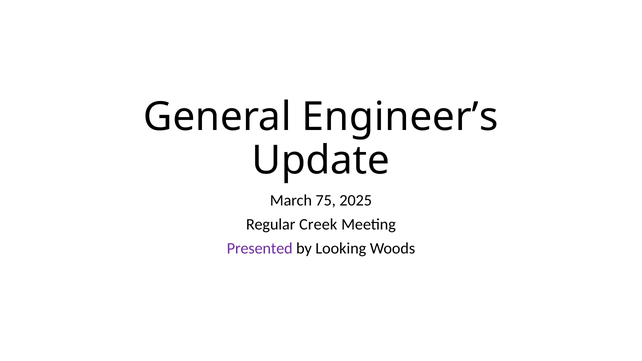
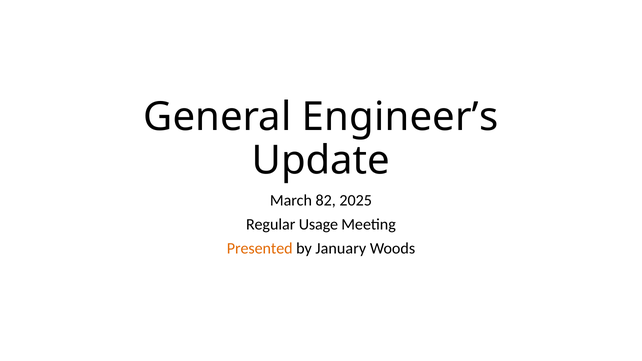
75: 75 -> 82
Creek: Creek -> Usage
Presented colour: purple -> orange
Looking: Looking -> January
